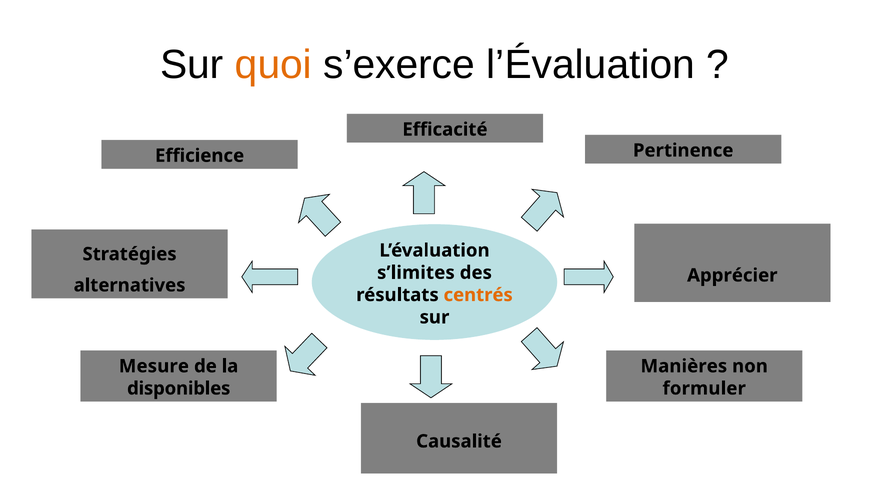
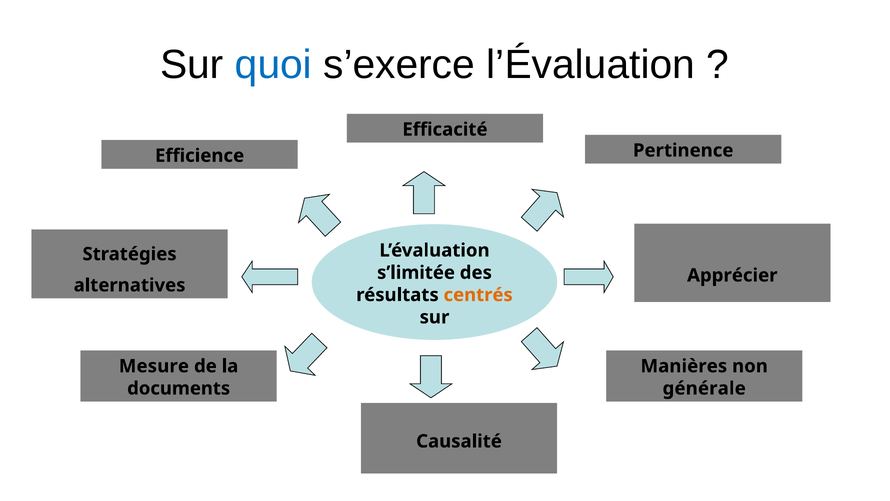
quoi colour: orange -> blue
s’limites: s’limites -> s’limitée
disponibles: disponibles -> documents
formuler: formuler -> générale
